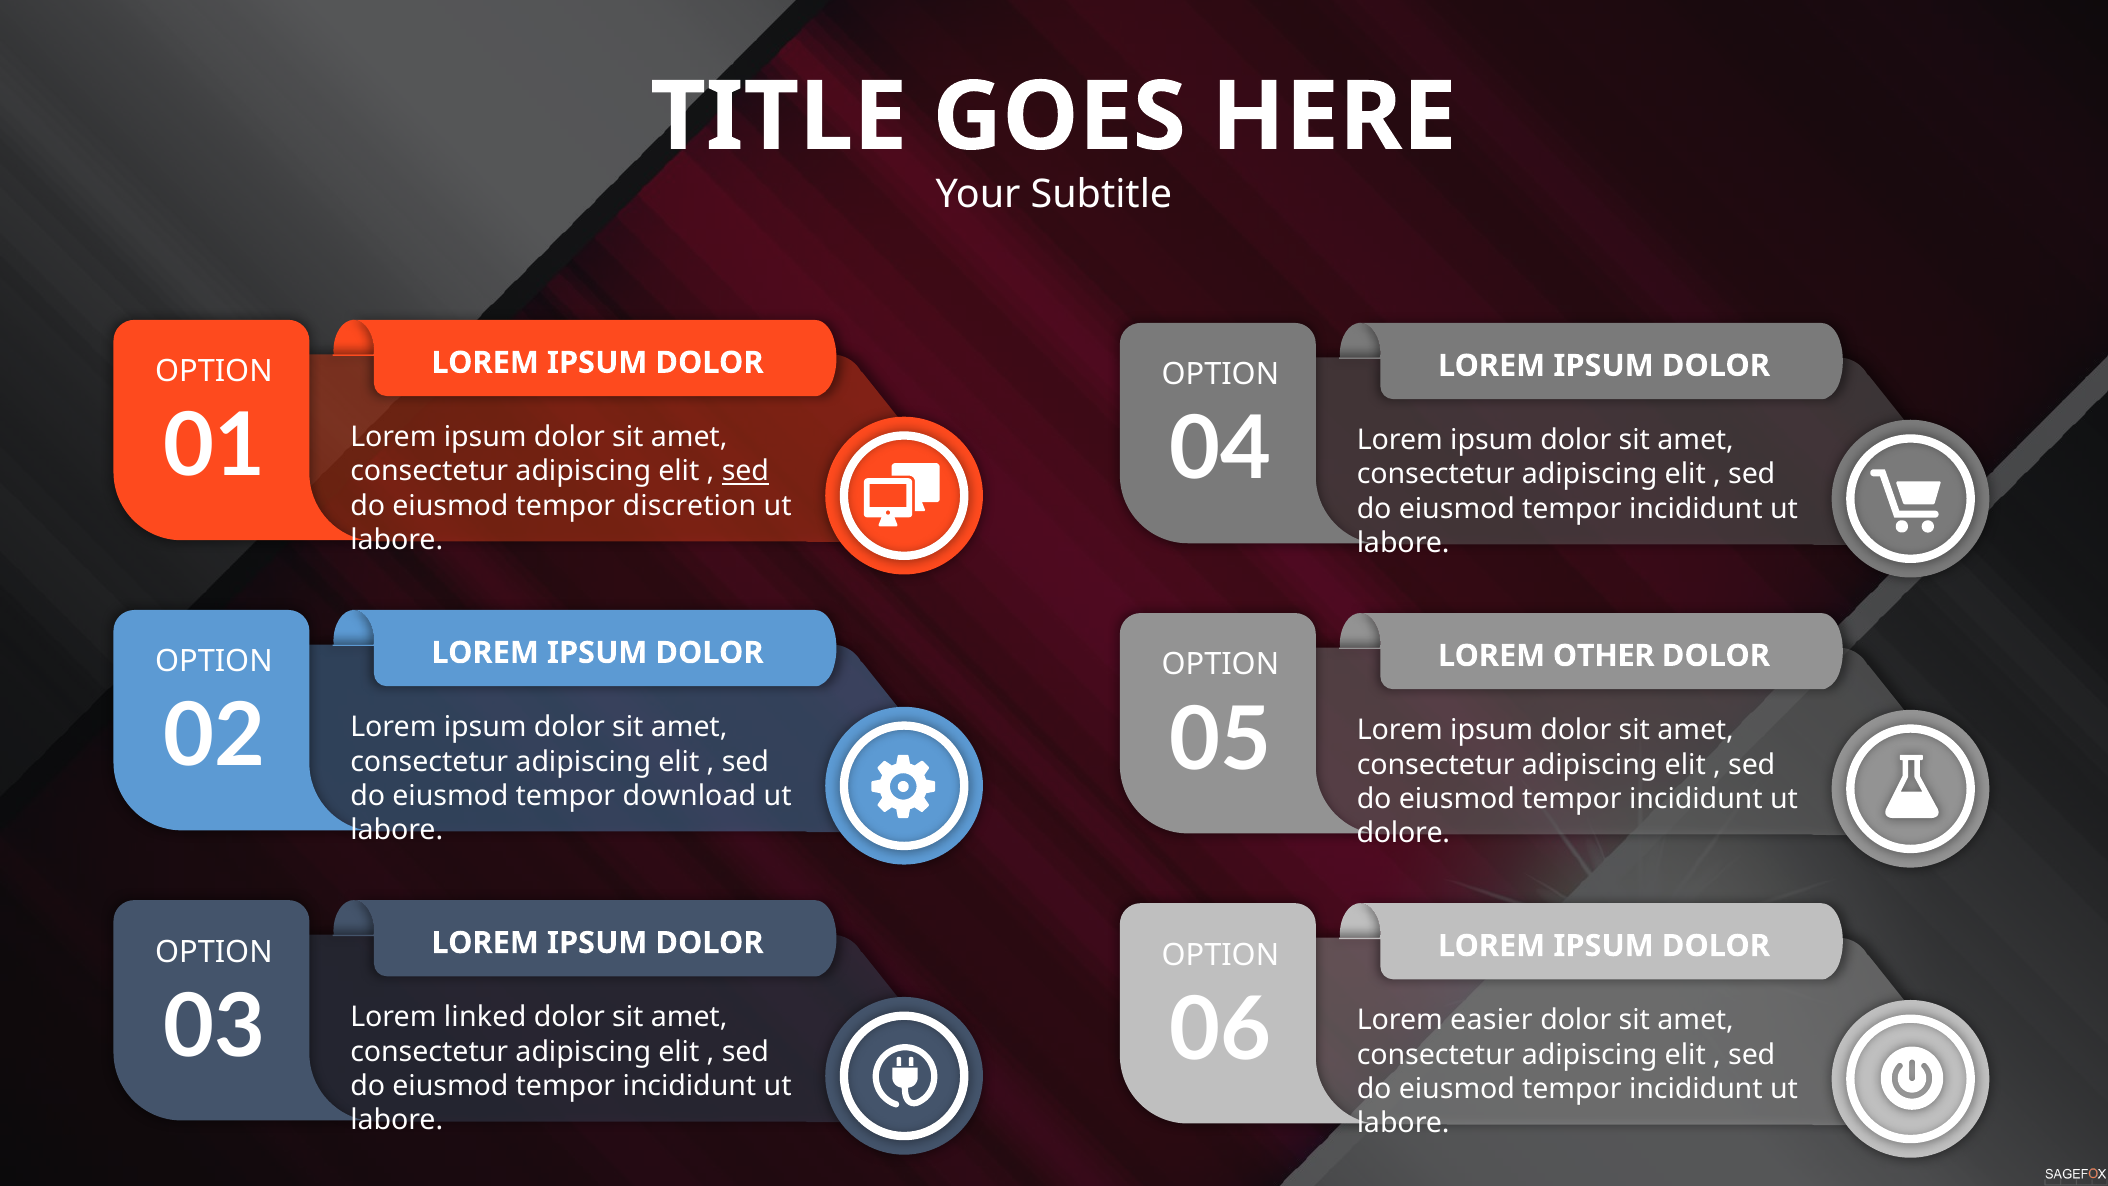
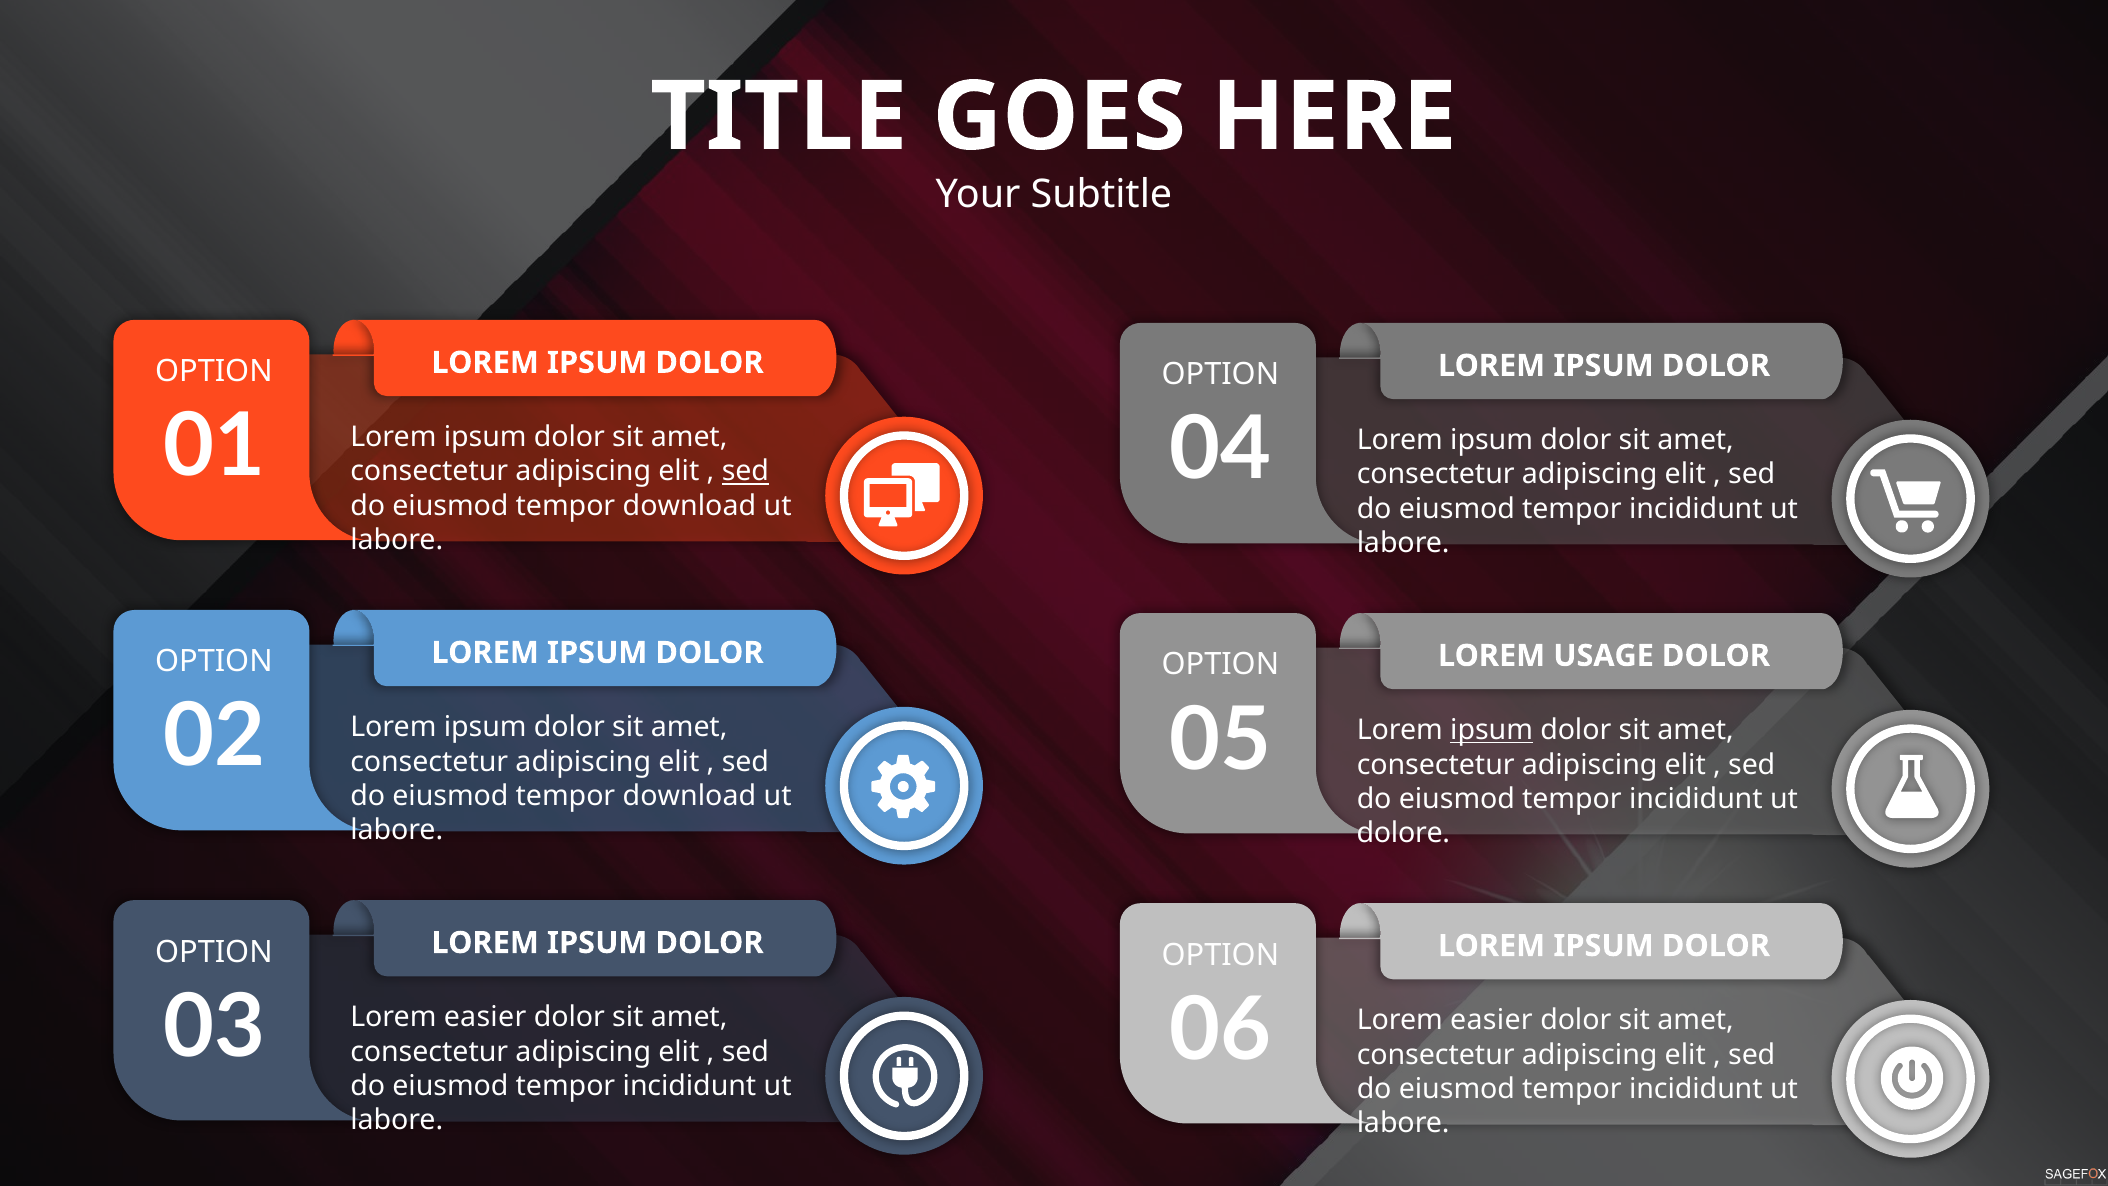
discretion at (689, 506): discretion -> download
OTHER: OTHER -> USAGE
ipsum at (1492, 730) underline: none -> present
03 Lorem linked: linked -> easier
